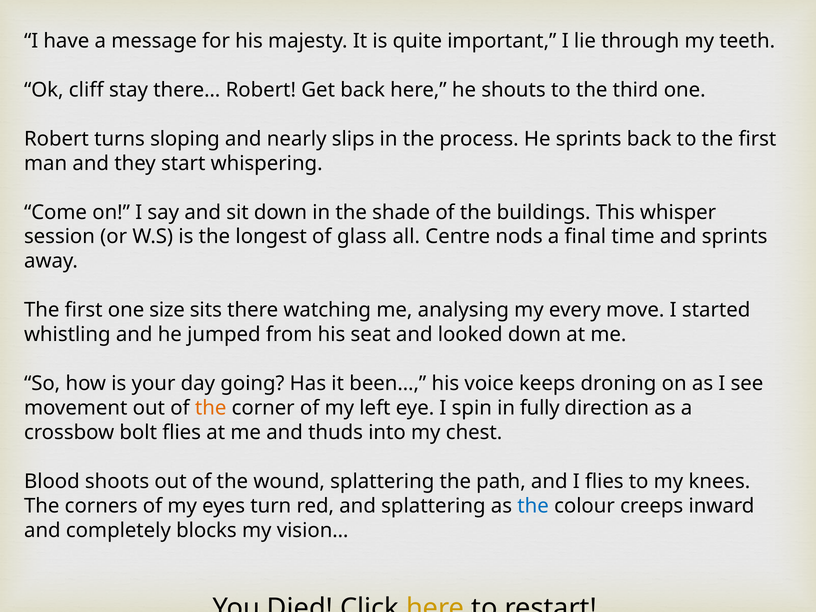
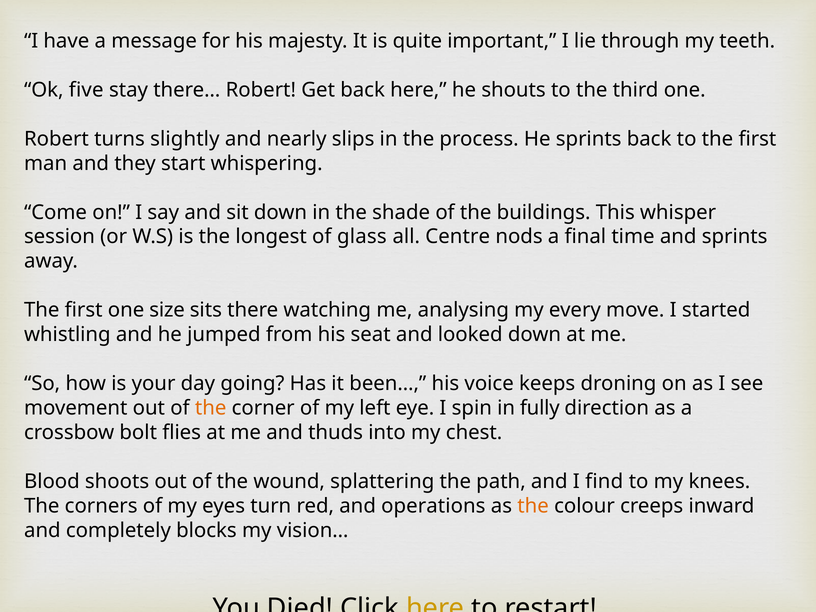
cliff: cliff -> five
sloping: sloping -> slightly
I flies: flies -> find
and splattering: splattering -> operations
the at (533, 506) colour: blue -> orange
